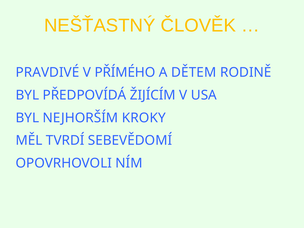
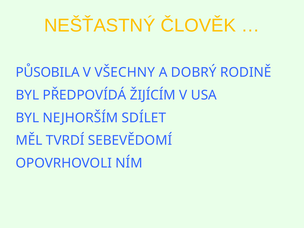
PRAVDIVÉ: PRAVDIVÉ -> PŮSOBILA
PŘÍMÉHO: PŘÍMÉHO -> VŠECHNY
DĚTEM: DĚTEM -> DOBRÝ
KROKY: KROKY -> SDÍLET
